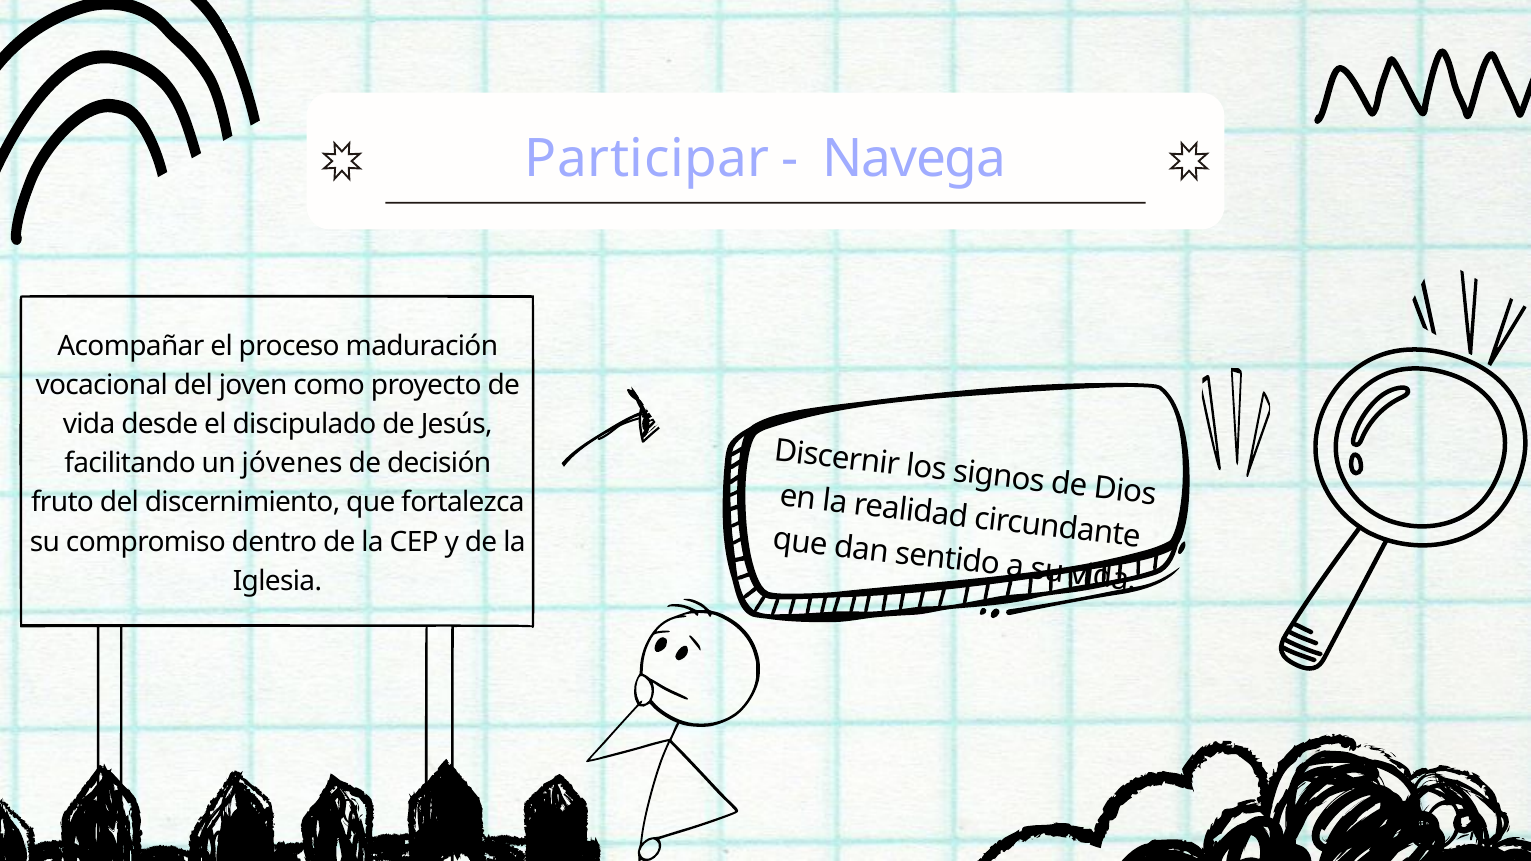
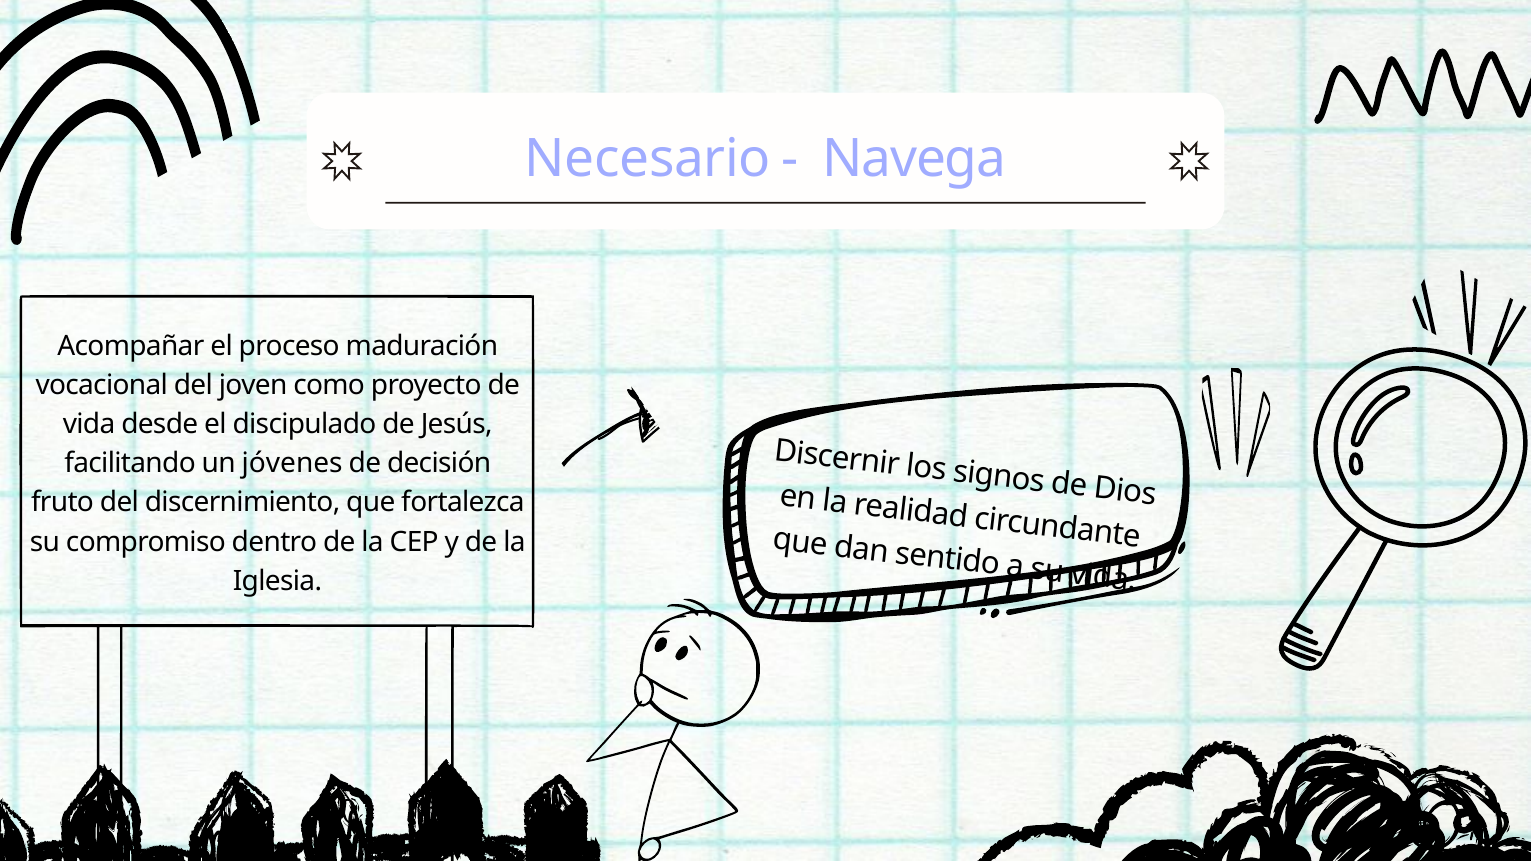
Participar: Participar -> Necesario
